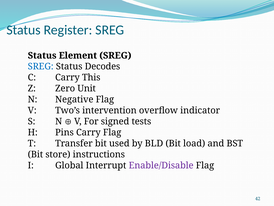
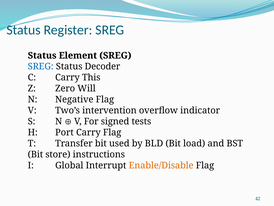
Decodes: Decodes -> Decoder
Unit: Unit -> Will
Pins: Pins -> Port
Enable/Disable colour: purple -> orange
